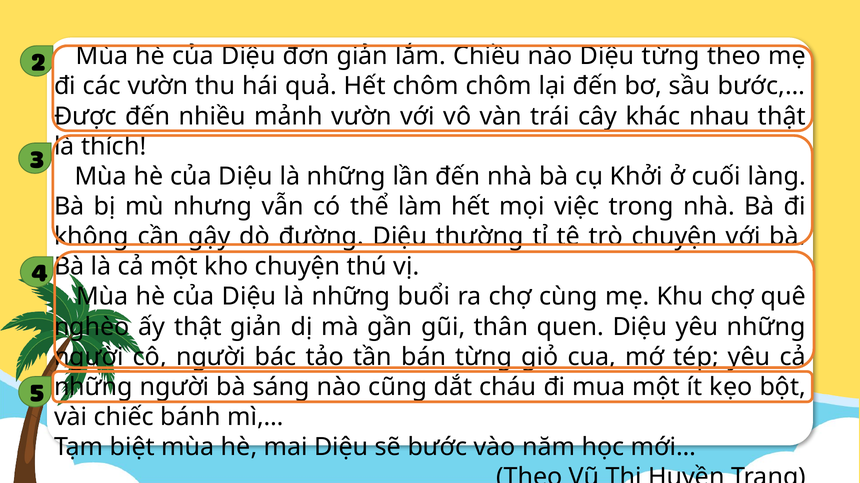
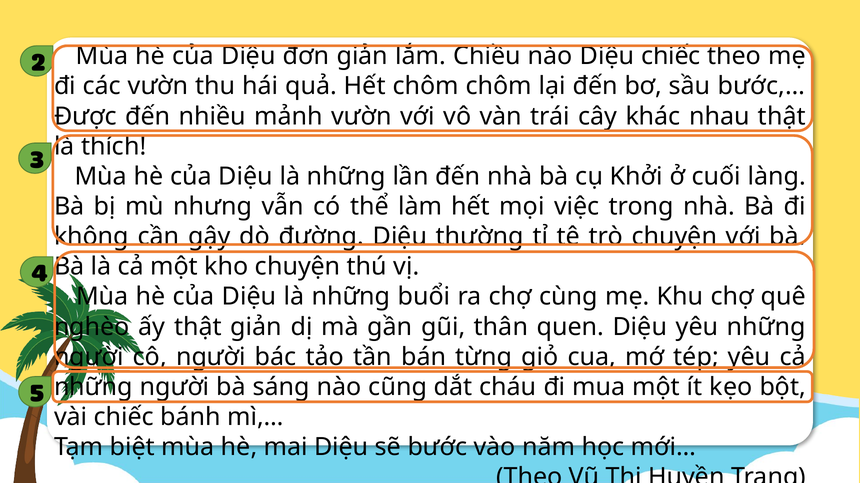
Diệu từng: từng -> chiếc
